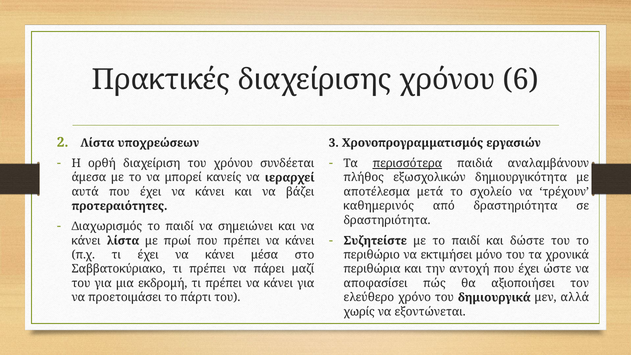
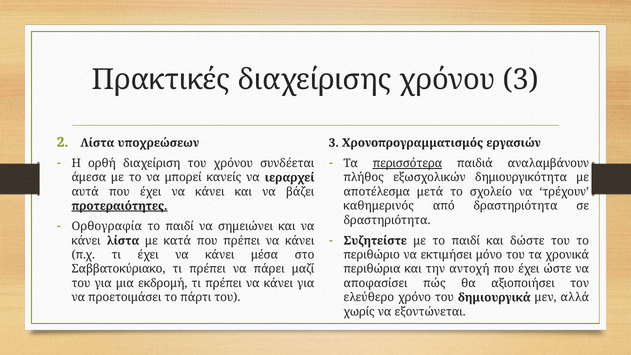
χρόνου 6: 6 -> 3
προτεραιότητες underline: none -> present
Διαχωρισμός: Διαχωρισμός -> Ορθογραφία
πρωί: πρωί -> κατά
